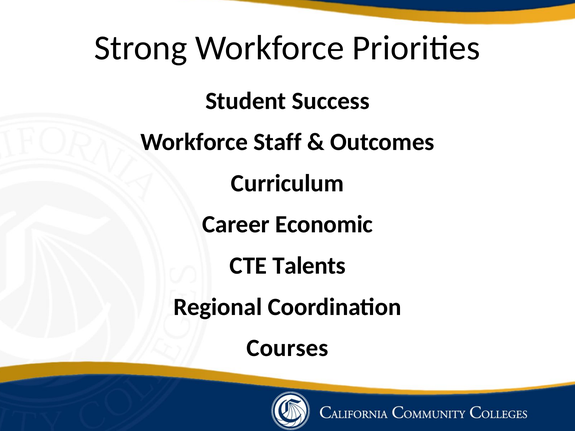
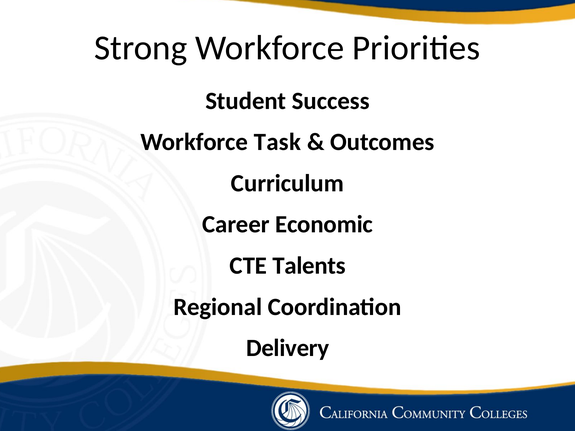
Staff: Staff -> Task
Courses: Courses -> Delivery
